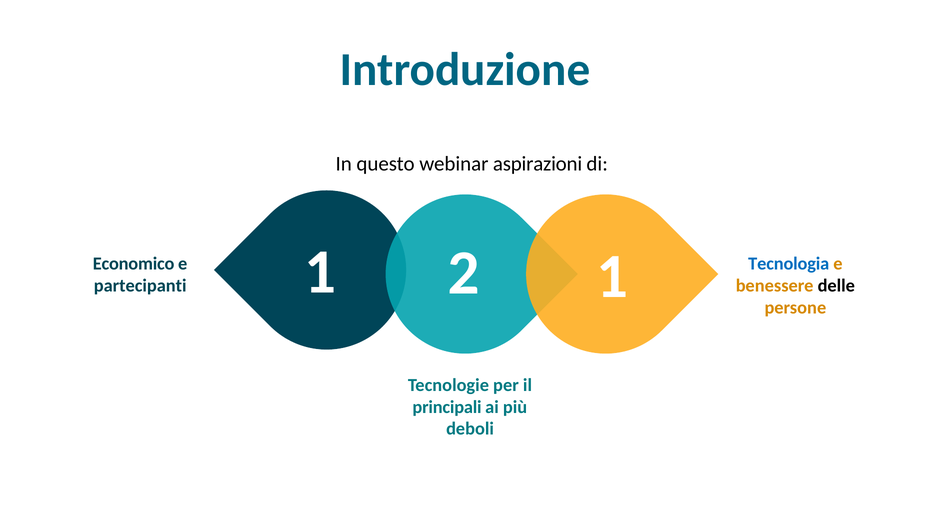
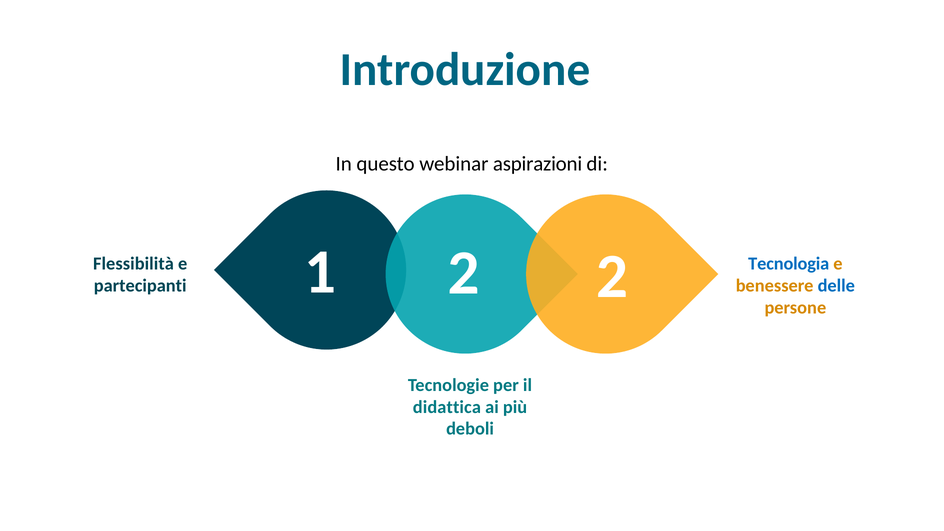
2 1: 1 -> 2
Economico: Economico -> Flessibilità
delle colour: black -> blue
principali: principali -> didattica
